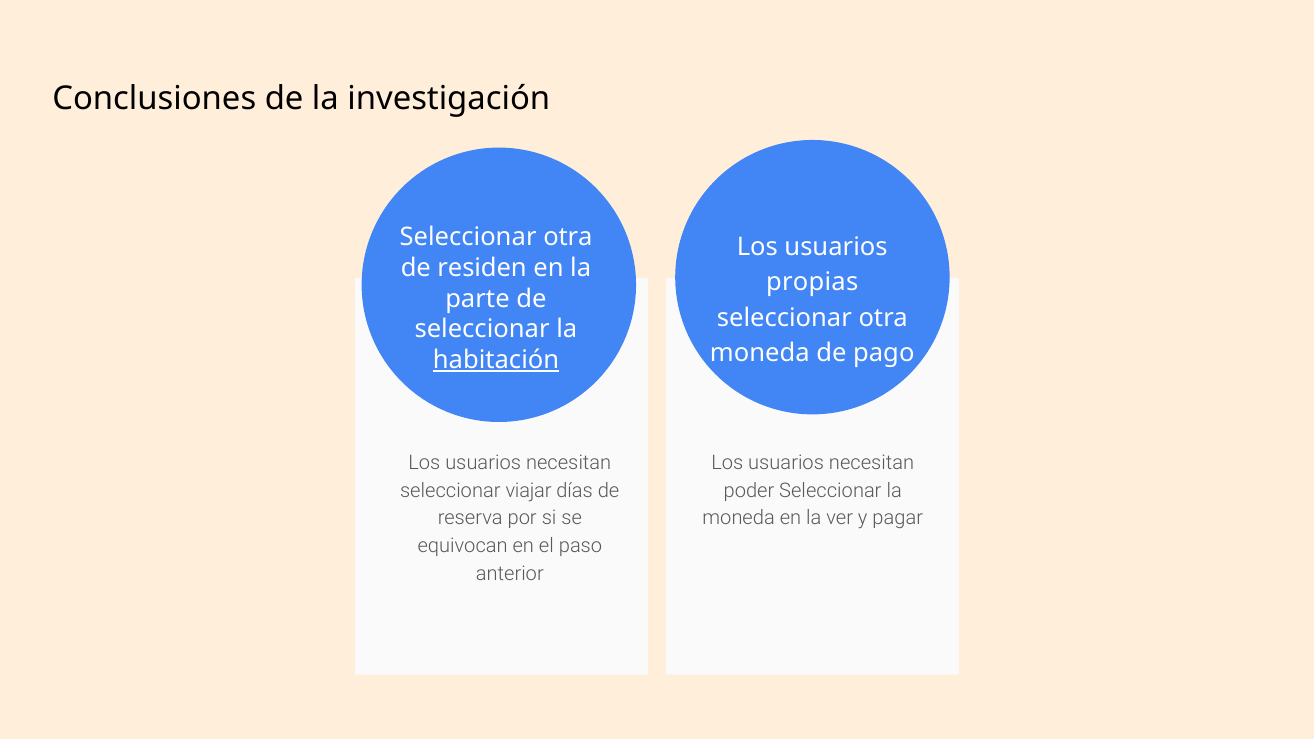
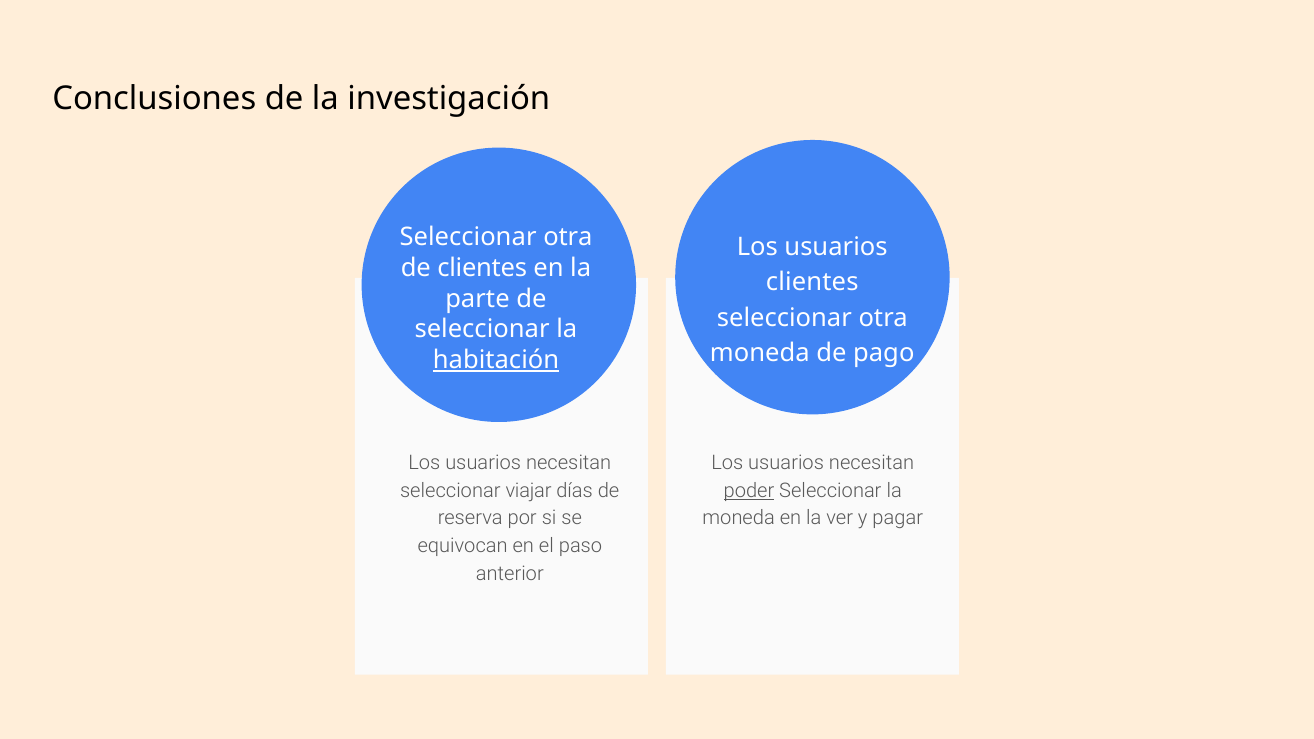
de residen: residen -> clientes
propias at (812, 283): propias -> clientes
poder underline: none -> present
